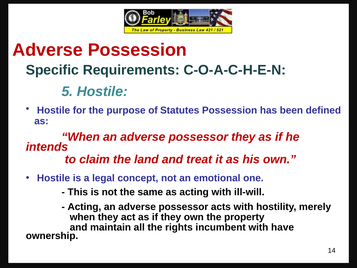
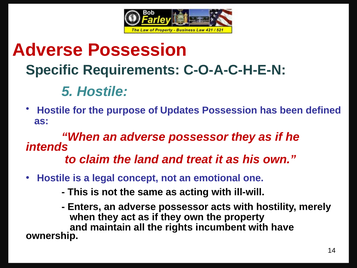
Statutes: Statutes -> Updates
Acting at (84, 207): Acting -> Enters
